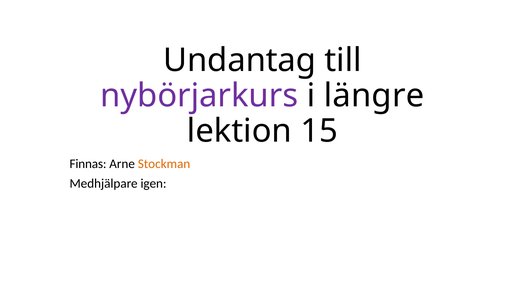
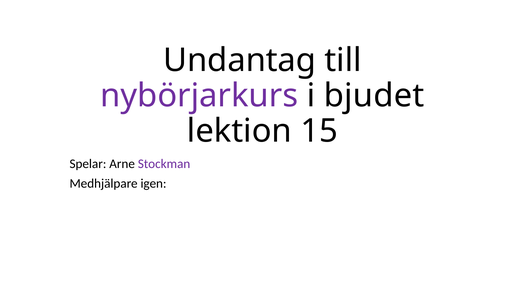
längre: längre -> bjudet
Finnas: Finnas -> Spelar
Stockman colour: orange -> purple
